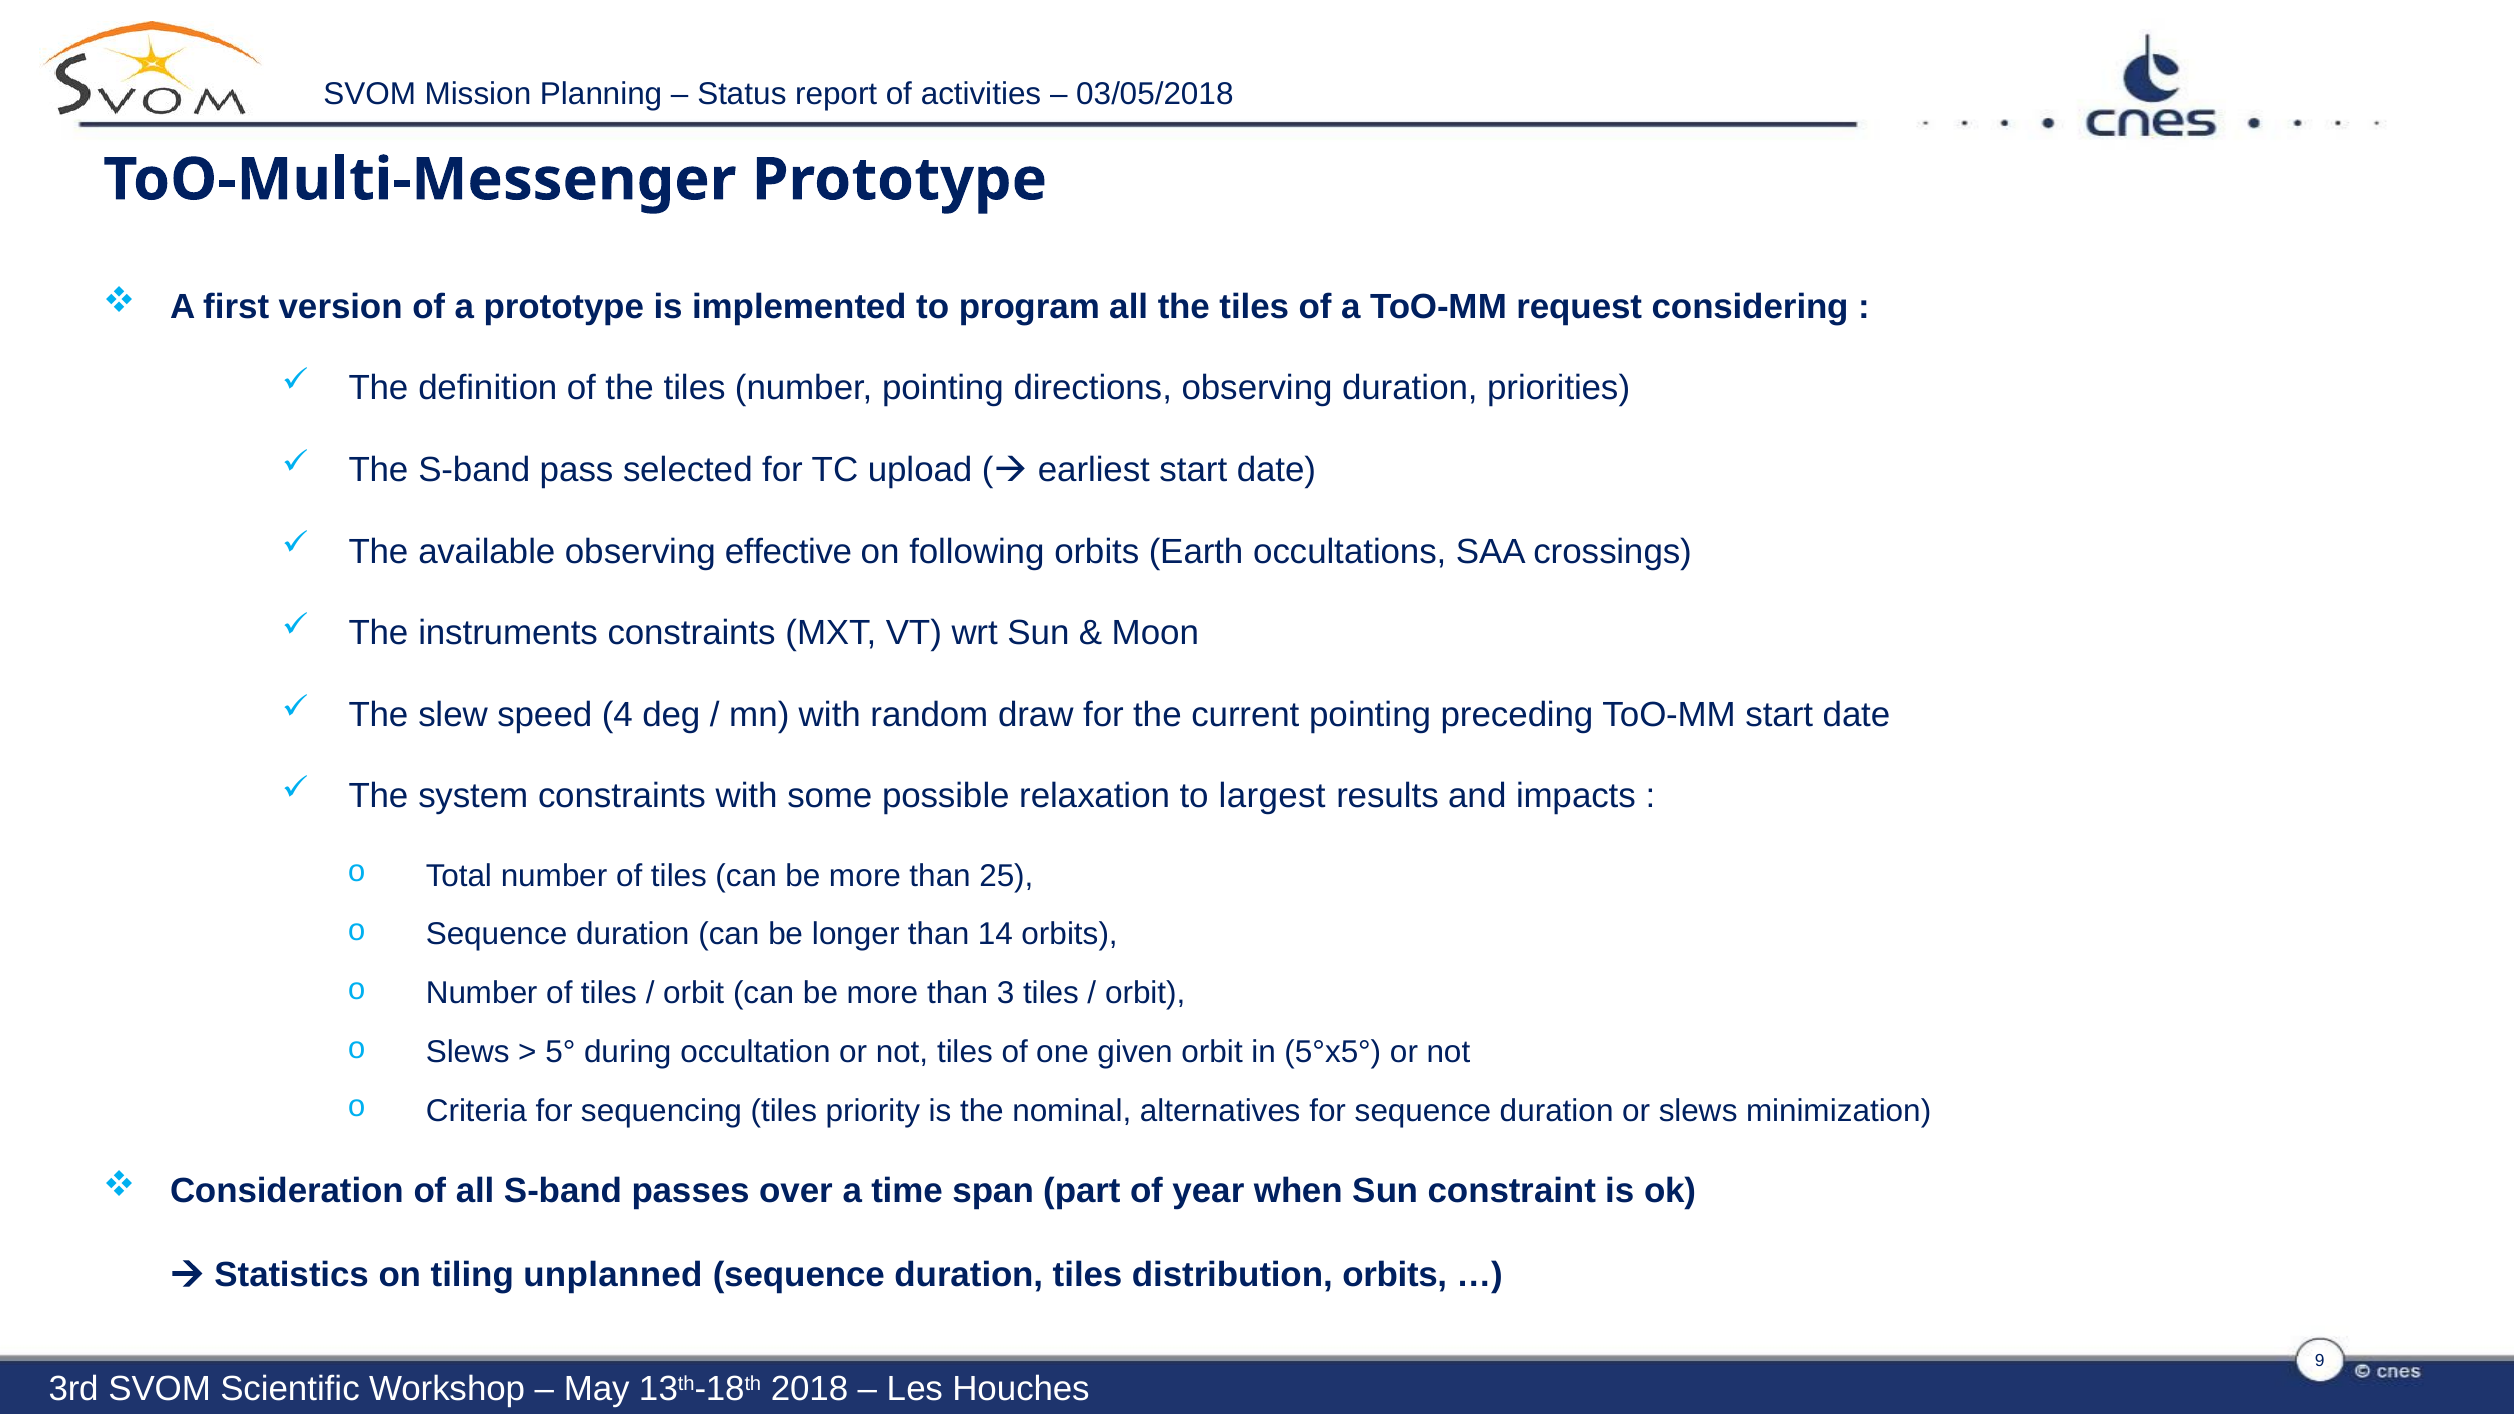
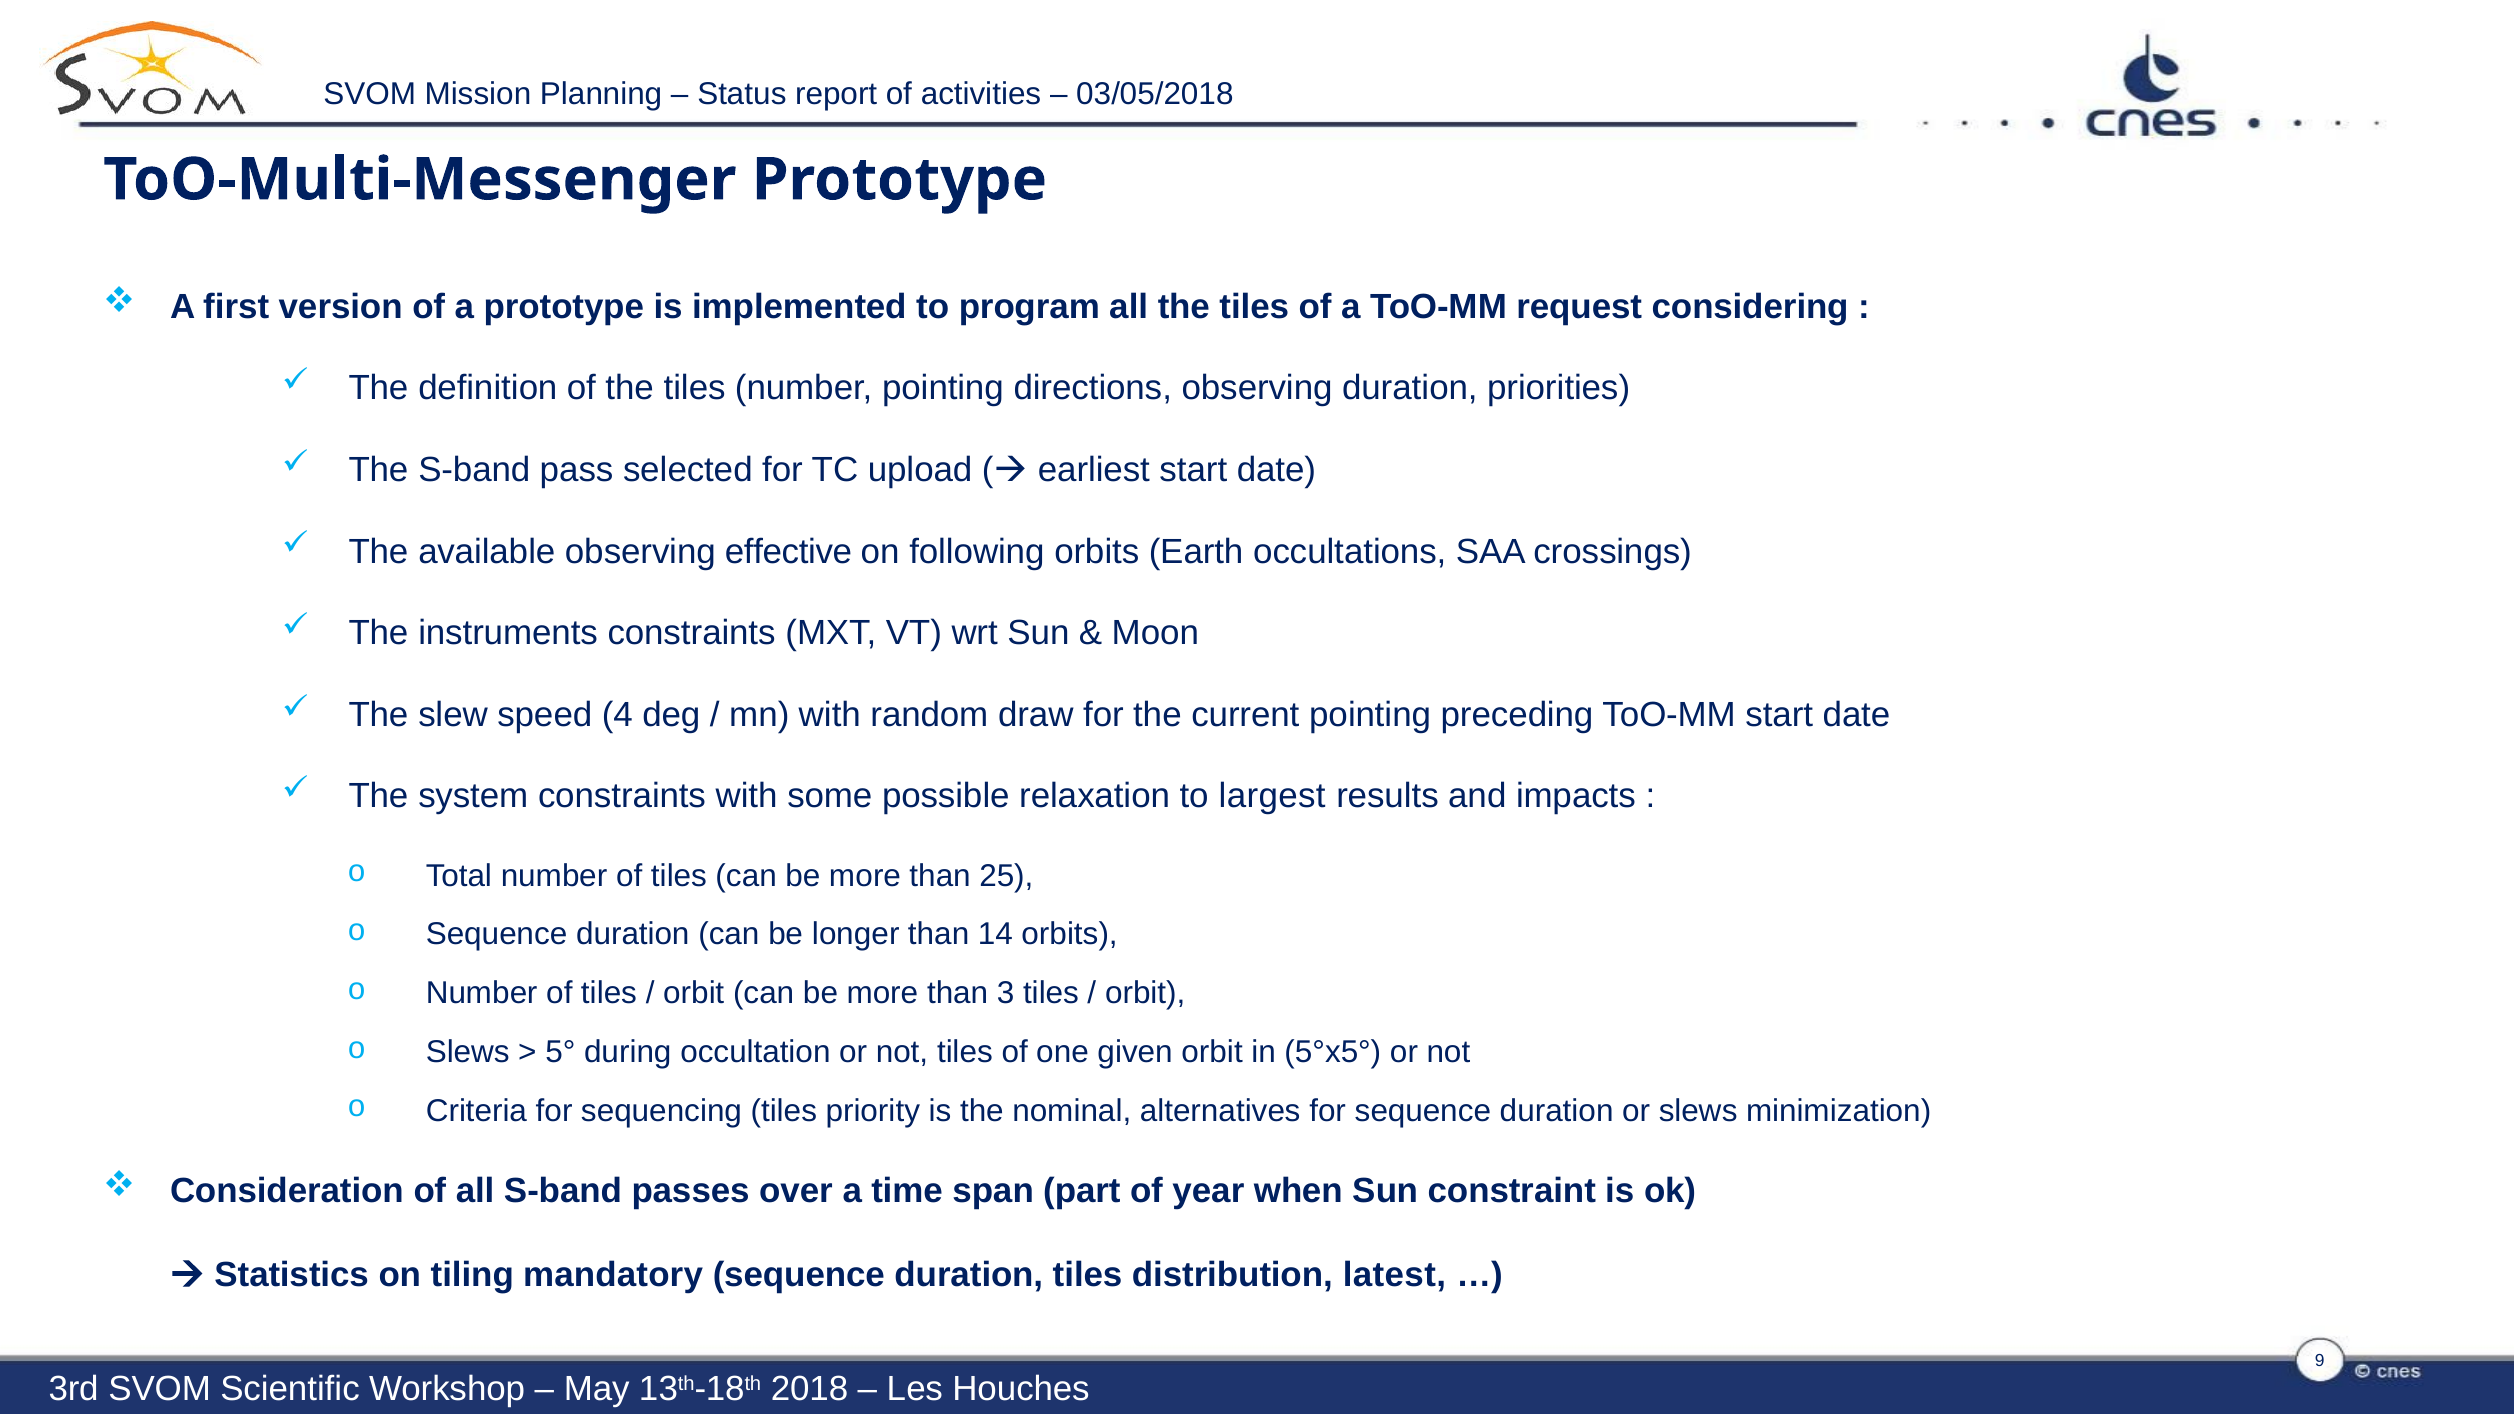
unplanned: unplanned -> mandatory
distribution orbits: orbits -> latest
